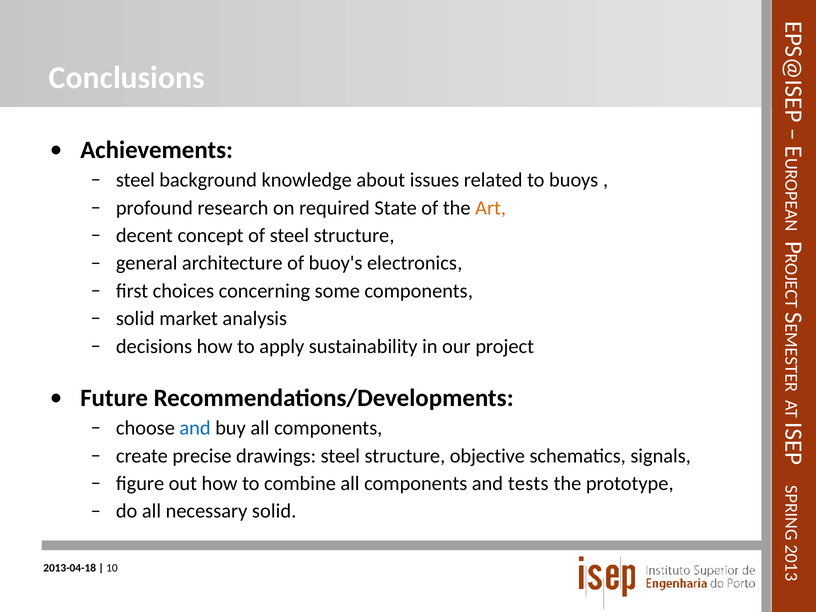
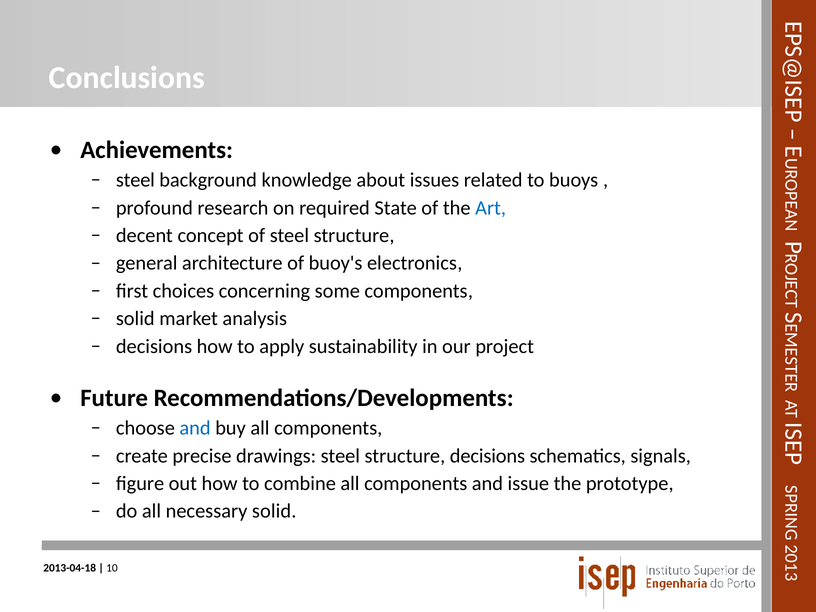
Art colour: orange -> blue
structure objective: objective -> decisions
tests: tests -> issue
